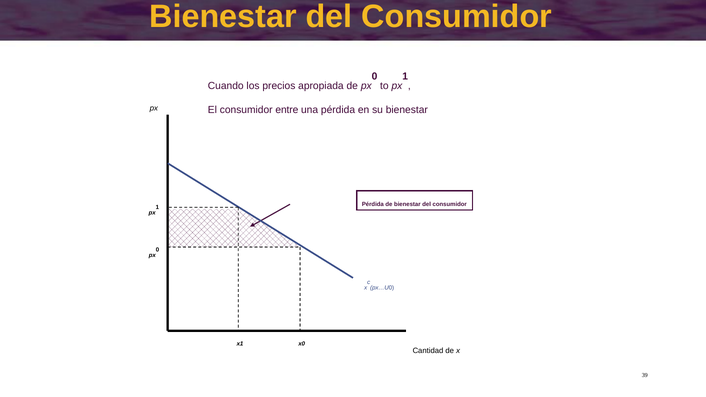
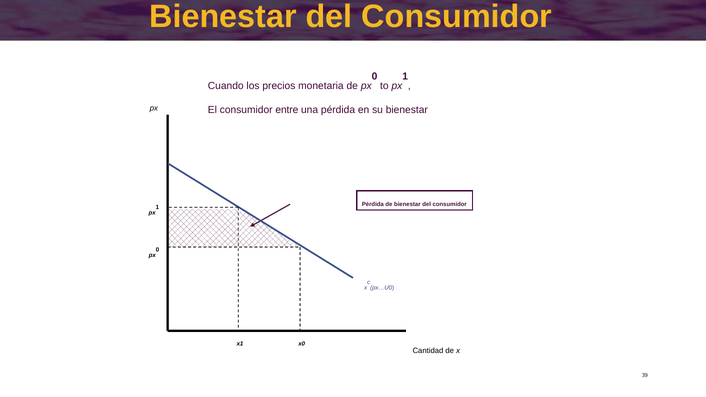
apropiada: apropiada -> monetaria
